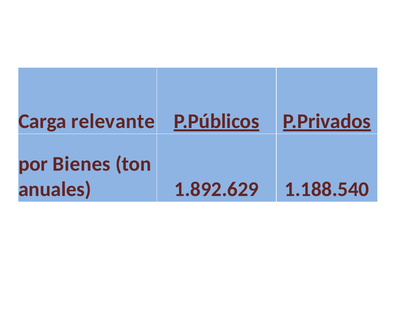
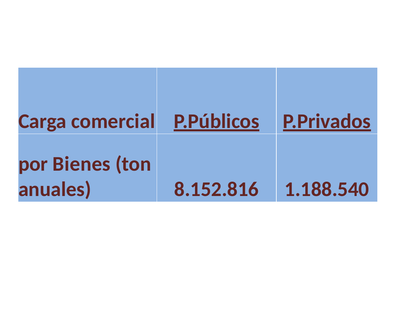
relevante: relevante -> comercial
1.892.629: 1.892.629 -> 8.152.816
